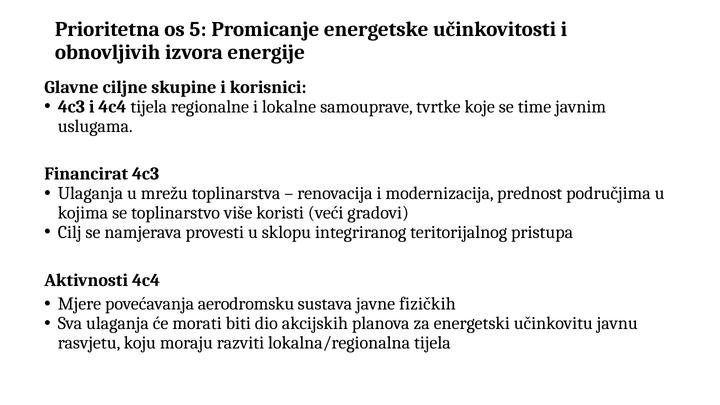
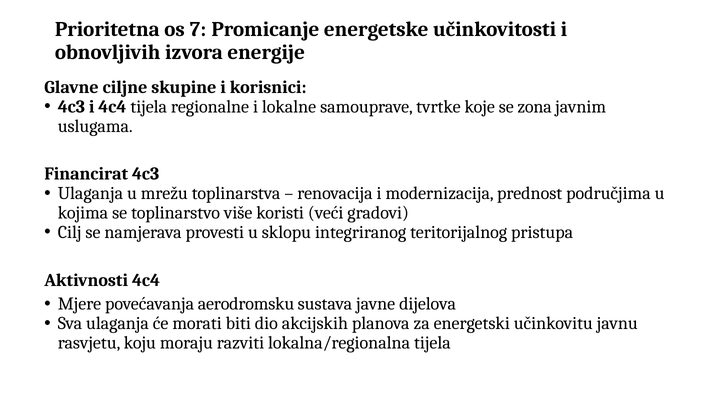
5: 5 -> 7
time: time -> zona
fizičkih: fizičkih -> dijelova
